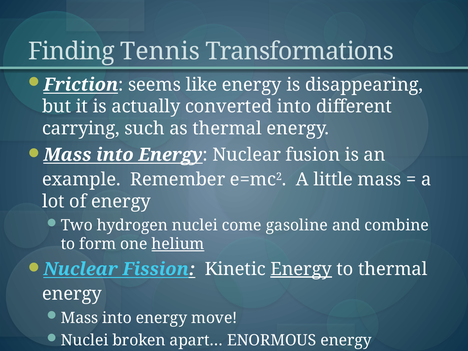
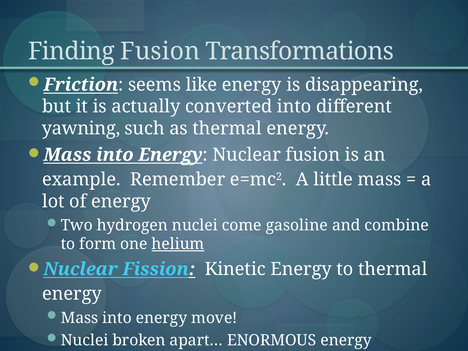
Finding Tennis: Tennis -> Fusion
carrying: carrying -> yawning
Energy at (301, 269) underline: present -> none
